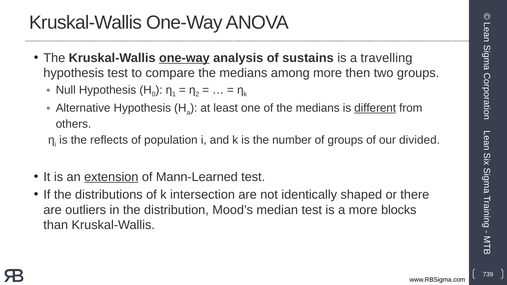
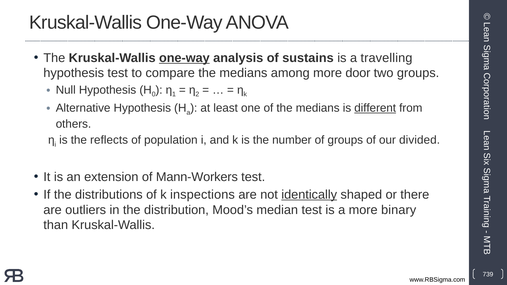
then: then -> door
extension underline: present -> none
Mann-Learned: Mann-Learned -> Mann-Workers
intersection: intersection -> inspections
identically underline: none -> present
blocks: blocks -> binary
